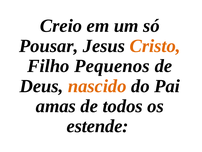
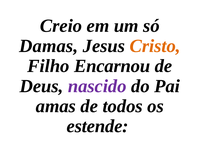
Pousar: Pousar -> Damas
Pequenos: Pequenos -> Encarnou
nascido colour: orange -> purple
